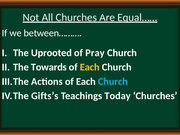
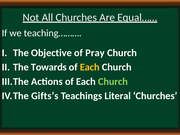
between………: between……… -> teaching………
Uprooted: Uprooted -> Objective
Church at (113, 82) colour: light blue -> light green
Today: Today -> Literal
